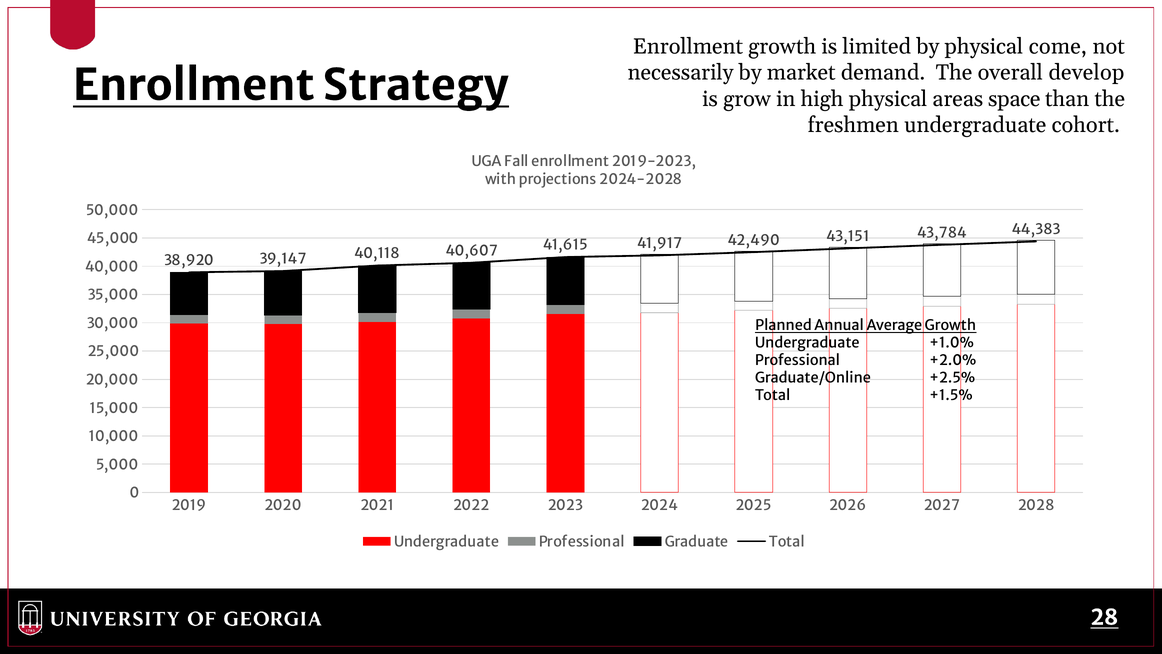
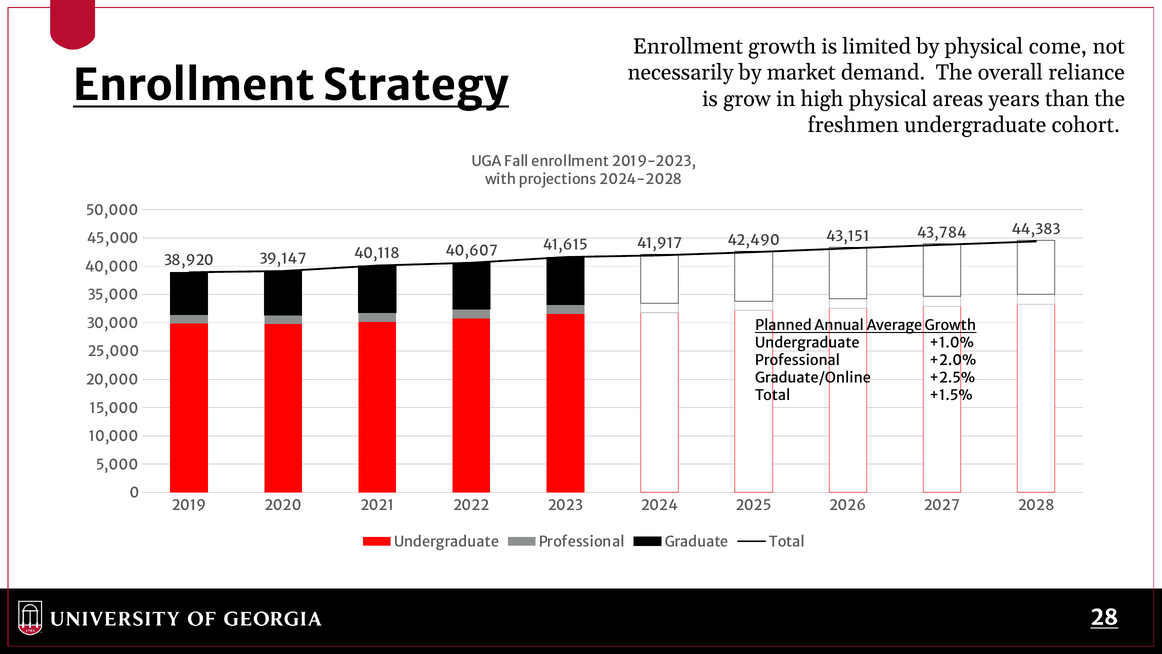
develop: develop -> reliance
space: space -> years
